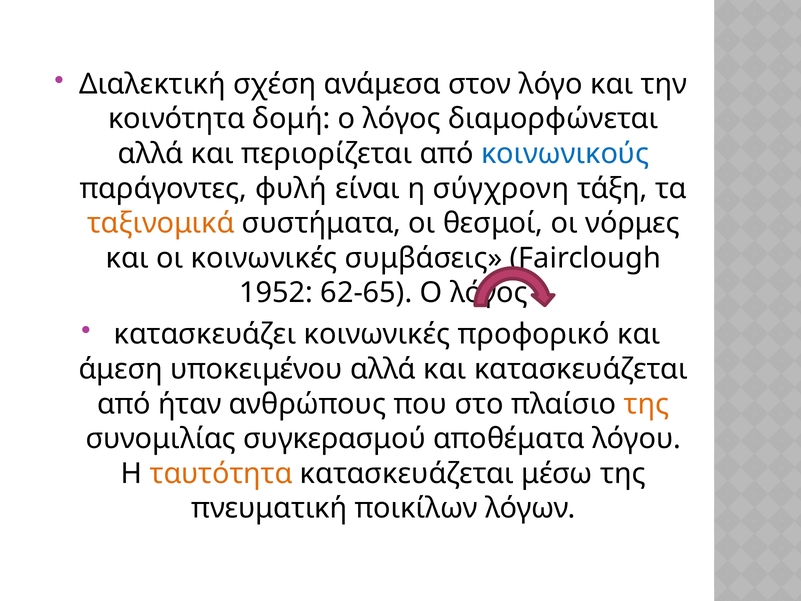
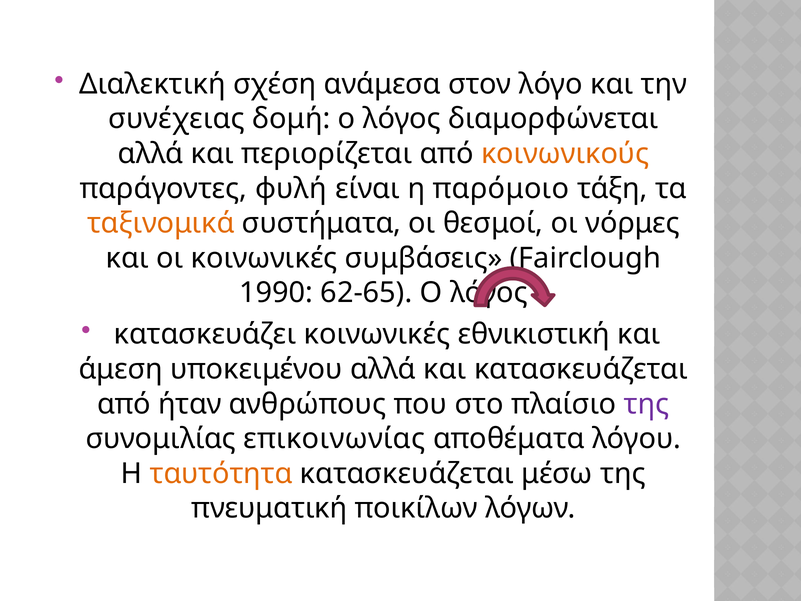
κοινότητα: κοινότητα -> συνέχειας
κοινωνικούς colour: blue -> orange
σύγχρονη: σύγχρονη -> παρόμοιο
1952: 1952 -> 1990
προφορικό: προφορικό -> εθνικιστική
της at (647, 404) colour: orange -> purple
συγκερασμού: συγκερασμού -> επικοινωνίας
